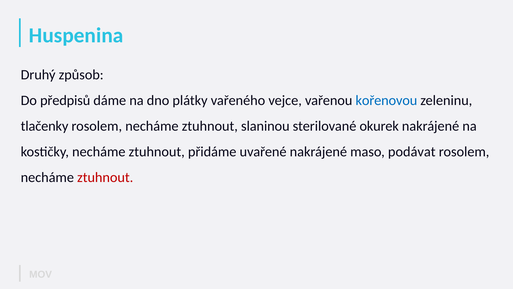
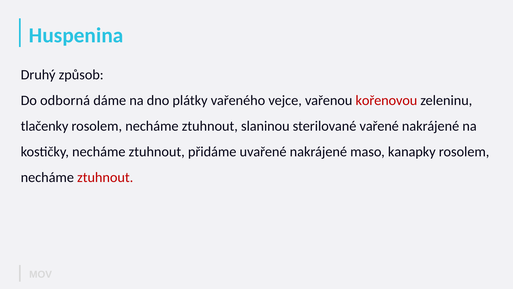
předpisů: předpisů -> odborná
kořenovou colour: blue -> red
okurek: okurek -> vařené
podávat: podávat -> kanapky
